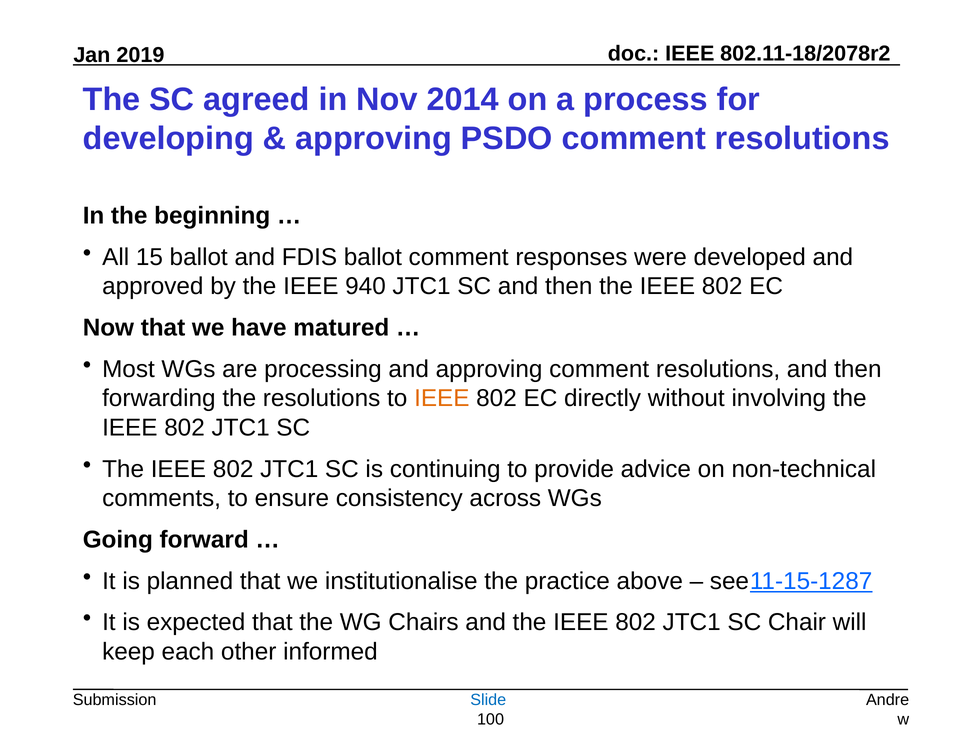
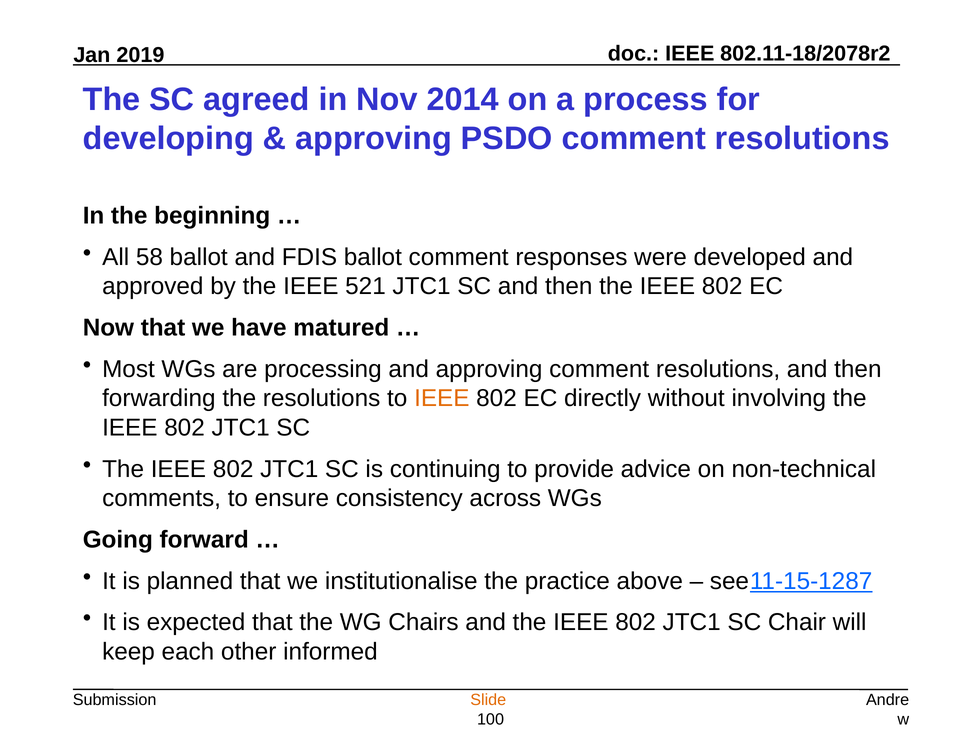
15: 15 -> 58
940: 940 -> 521
Slide colour: blue -> orange
